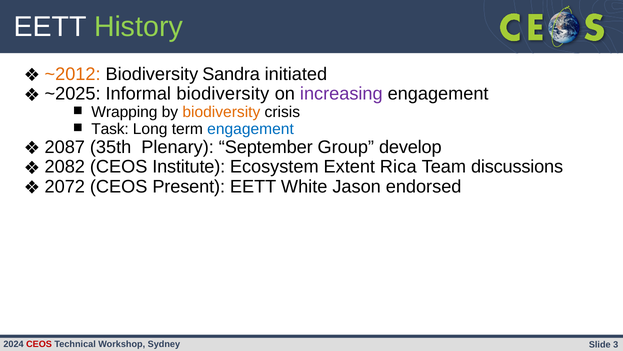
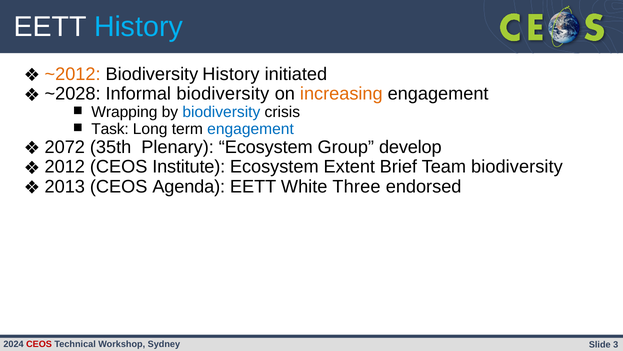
History at (138, 27) colour: light green -> light blue
Biodiversity Sandra: Sandra -> History
~2025: ~2025 -> ~2028
increasing colour: purple -> orange
biodiversity at (221, 112) colour: orange -> blue
2087: 2087 -> 2072
Plenary September: September -> Ecosystem
2082: 2082 -> 2012
Rica: Rica -> Brief
Team discussions: discussions -> biodiversity
2072: 2072 -> 2013
Present: Present -> Agenda
Jason: Jason -> Three
